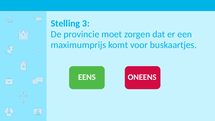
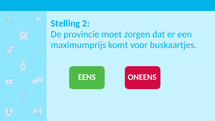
3: 3 -> 2
